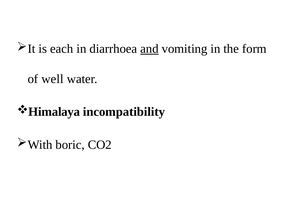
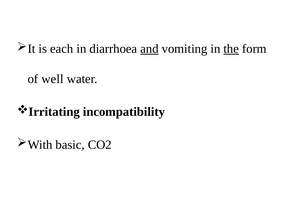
the underline: none -> present
Himalaya: Himalaya -> Irritating
boric: boric -> basic
